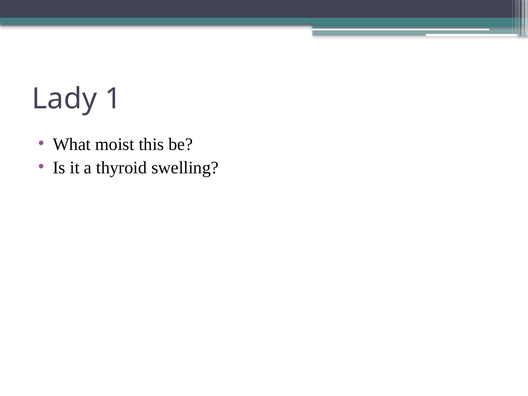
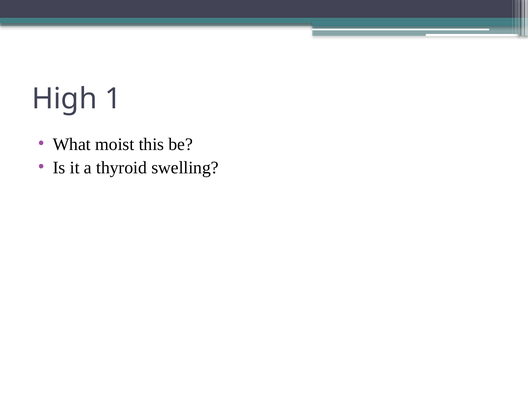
Lady: Lady -> High
